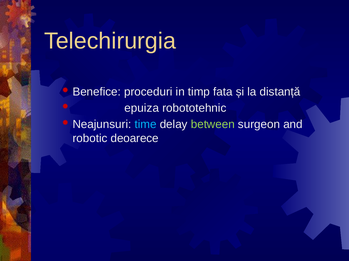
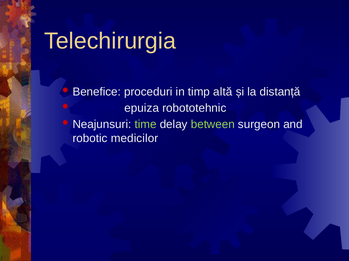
fata: fata -> altă
time colour: light blue -> light green
deoarece: deoarece -> medicilor
